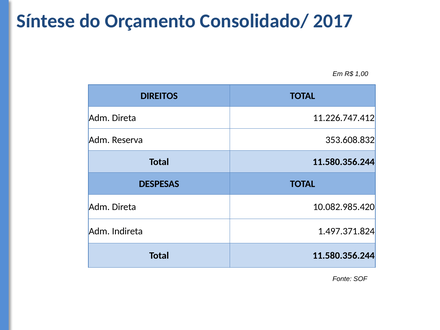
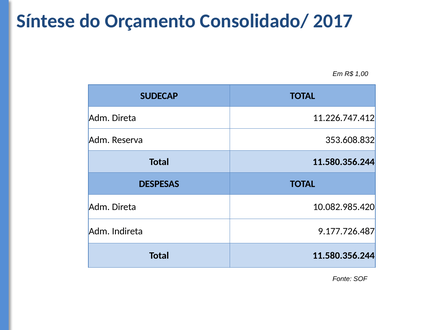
DIREITOS: DIREITOS -> SUDECAP
1.497.371.824: 1.497.371.824 -> 9.177.726.487
